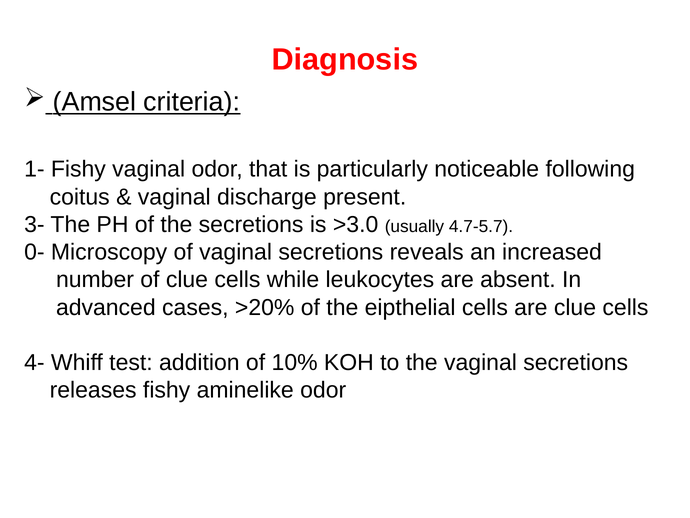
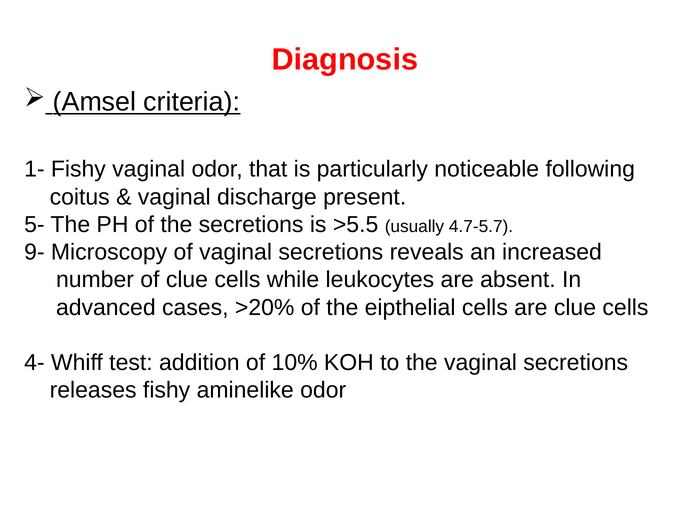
3-: 3- -> 5-
>3.0: >3.0 -> >5.5
0-: 0- -> 9-
